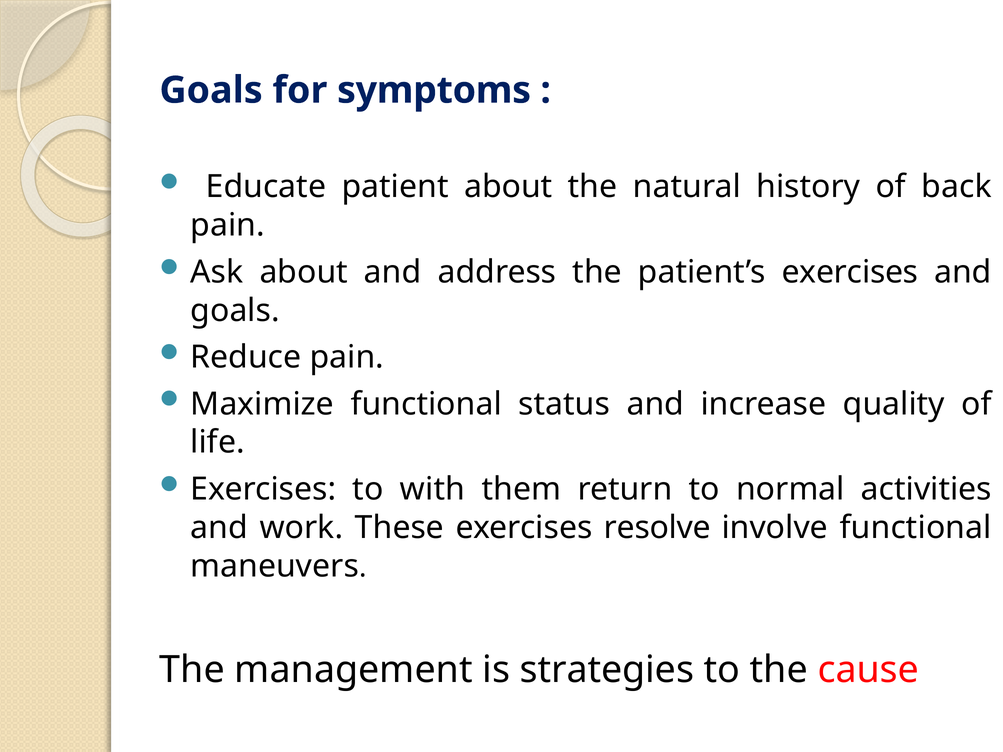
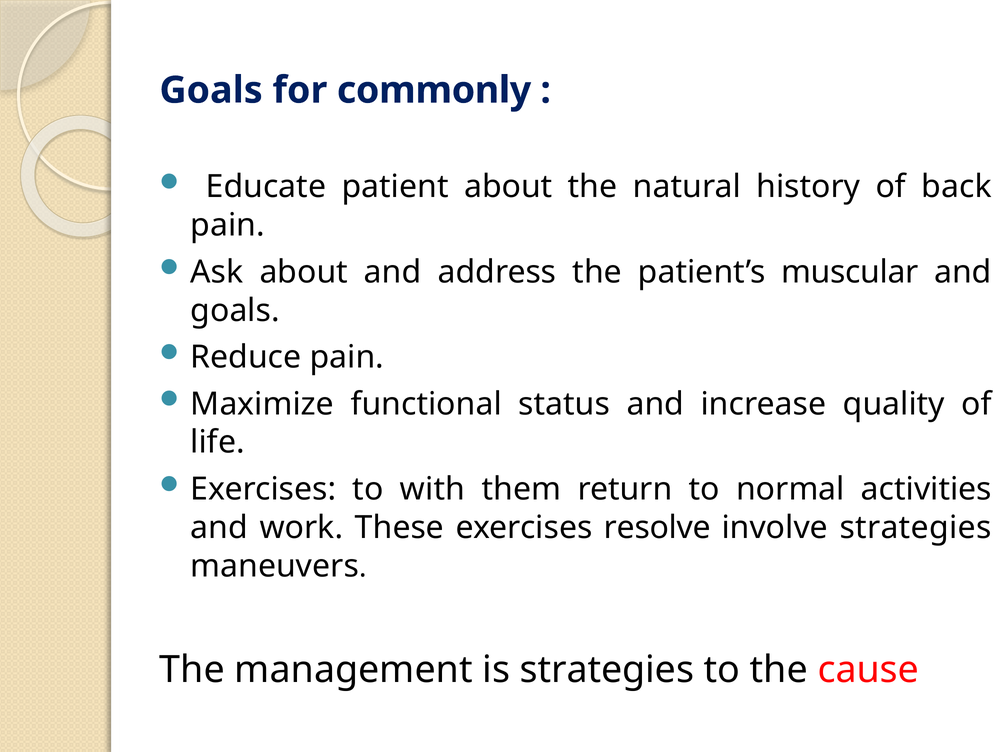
symptoms: symptoms -> commonly
patient’s exercises: exercises -> muscular
involve functional: functional -> strategies
